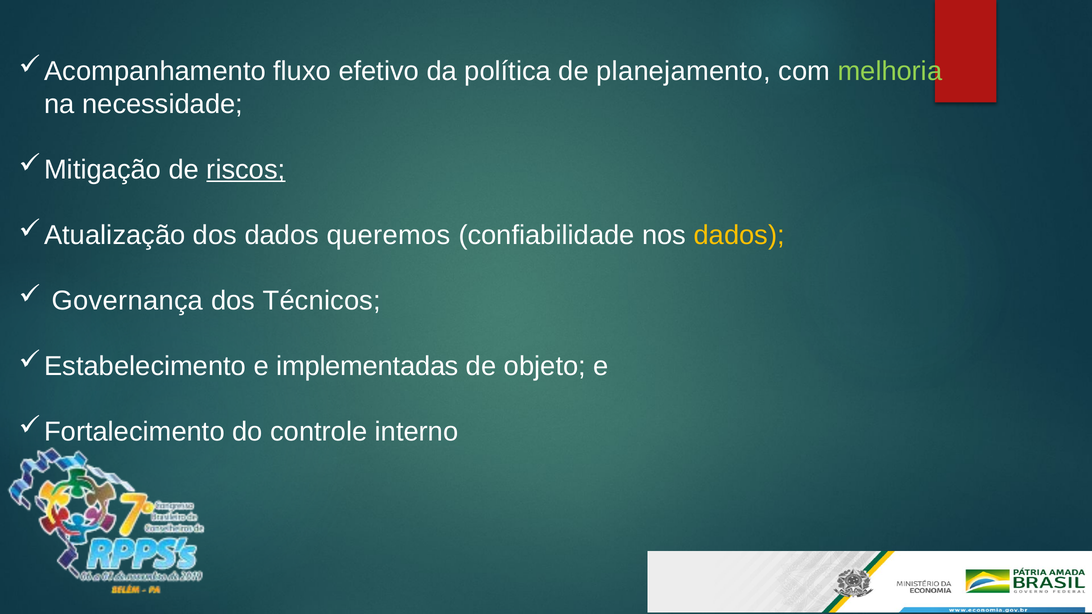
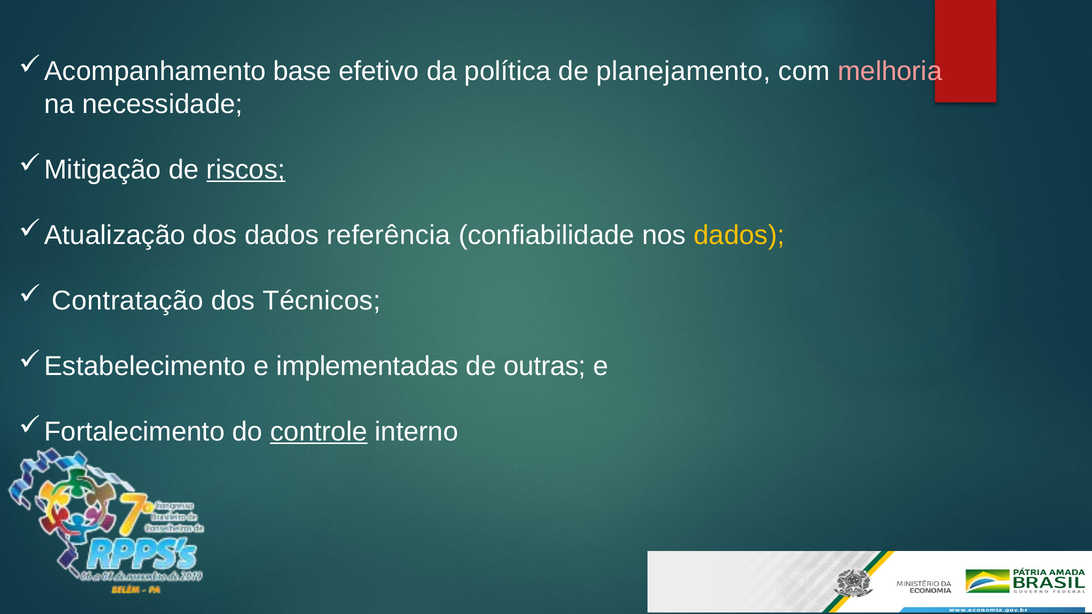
fluxo: fluxo -> base
melhoria colour: light green -> pink
queremos: queremos -> referência
Governança: Governança -> Contratação
objeto: objeto -> outras
controle underline: none -> present
